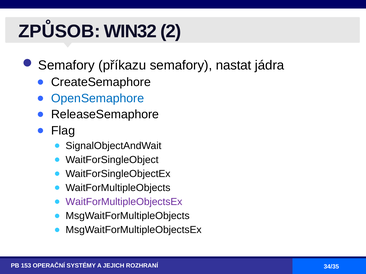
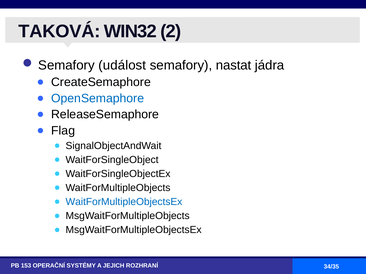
ZPŮSOB: ZPŮSOB -> TAKOVÁ
příkazu: příkazu -> událost
WaitForMultipleObjectsEx colour: purple -> blue
